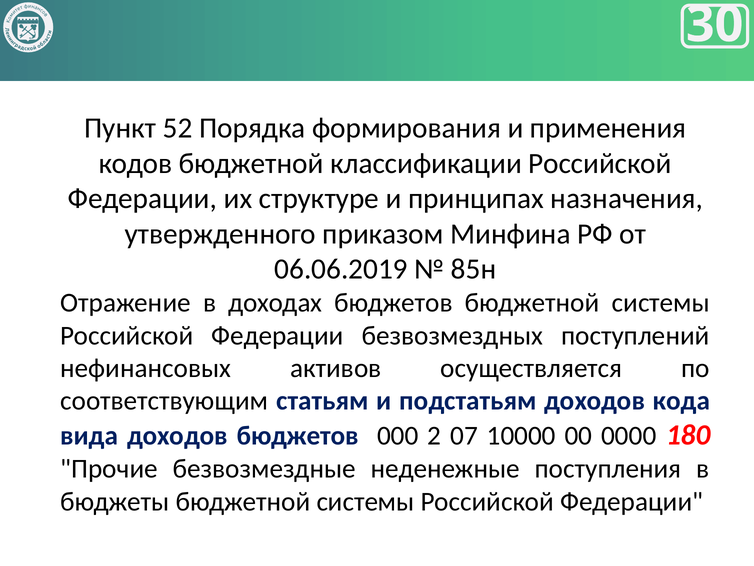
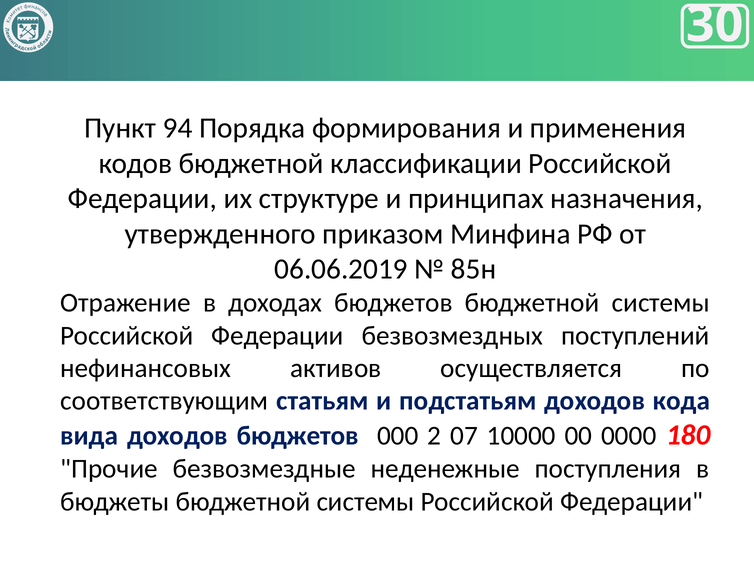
52: 52 -> 94
